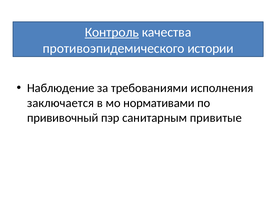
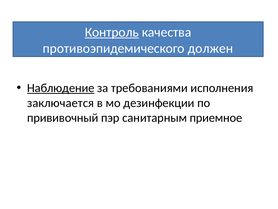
истории: истории -> должен
Наблюдение underline: none -> present
нормативами: нормативами -> дезинфекции
привитые: привитые -> приемное
